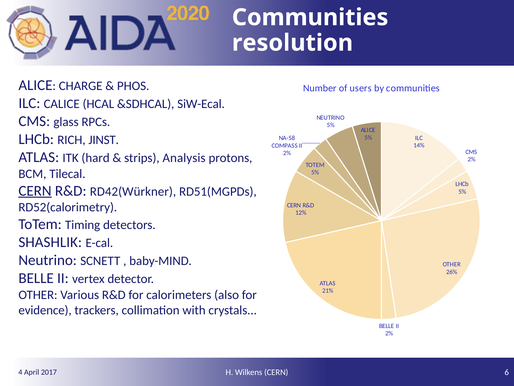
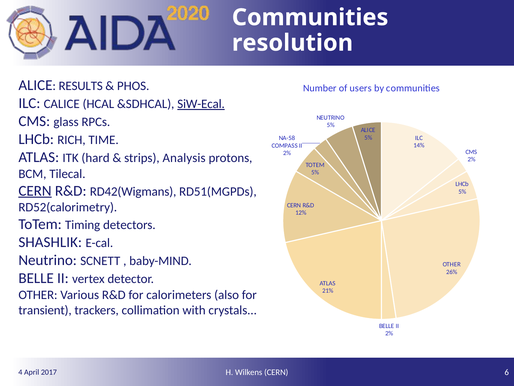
CHARGE: CHARGE -> RESULTS
SiW-Ecal underline: none -> present
JINST: JINST -> TIME
RD42(Würkner: RD42(Würkner -> RD42(Wigmans
evidence: evidence -> transient
